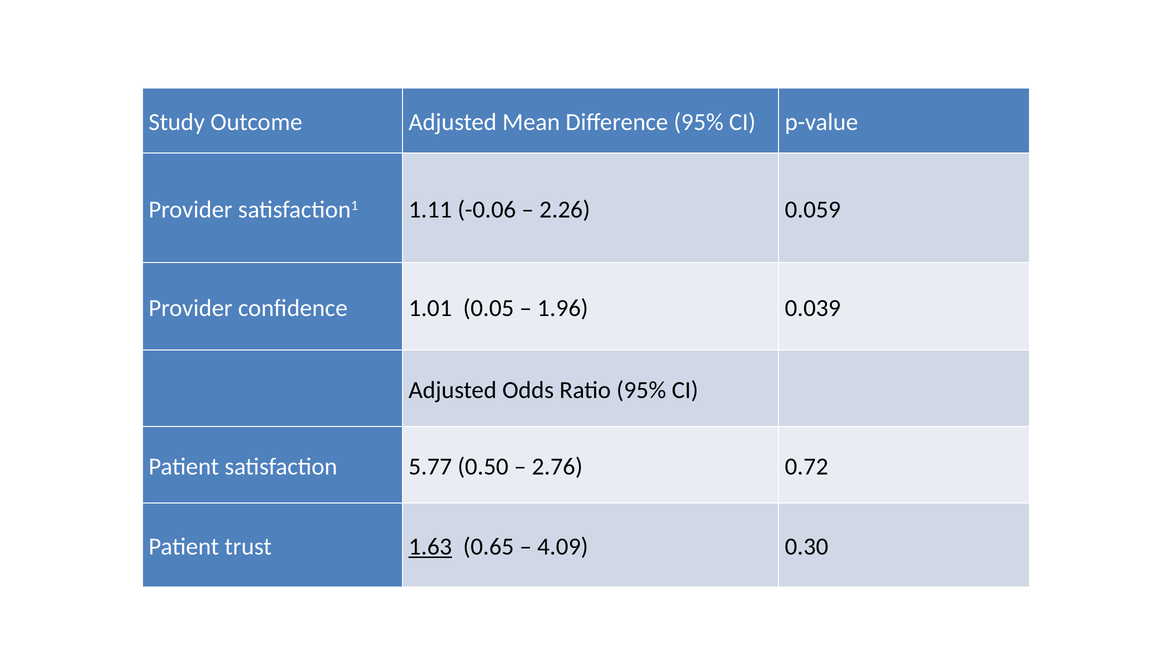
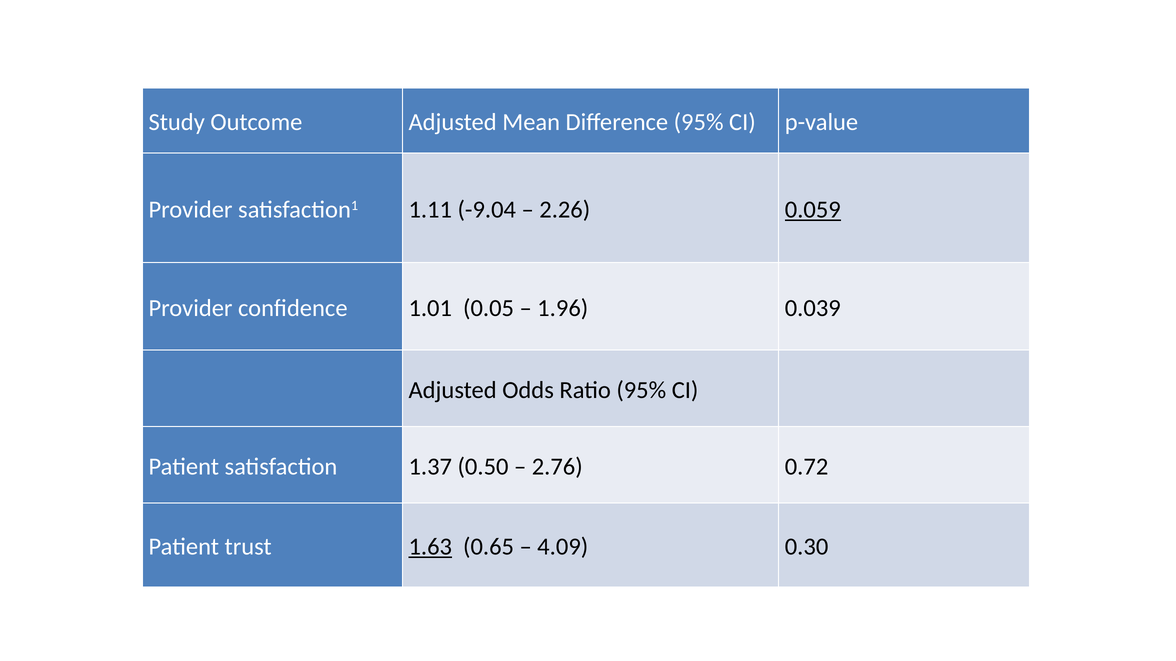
-0.06: -0.06 -> -9.04
0.059 underline: none -> present
5.77: 5.77 -> 1.37
